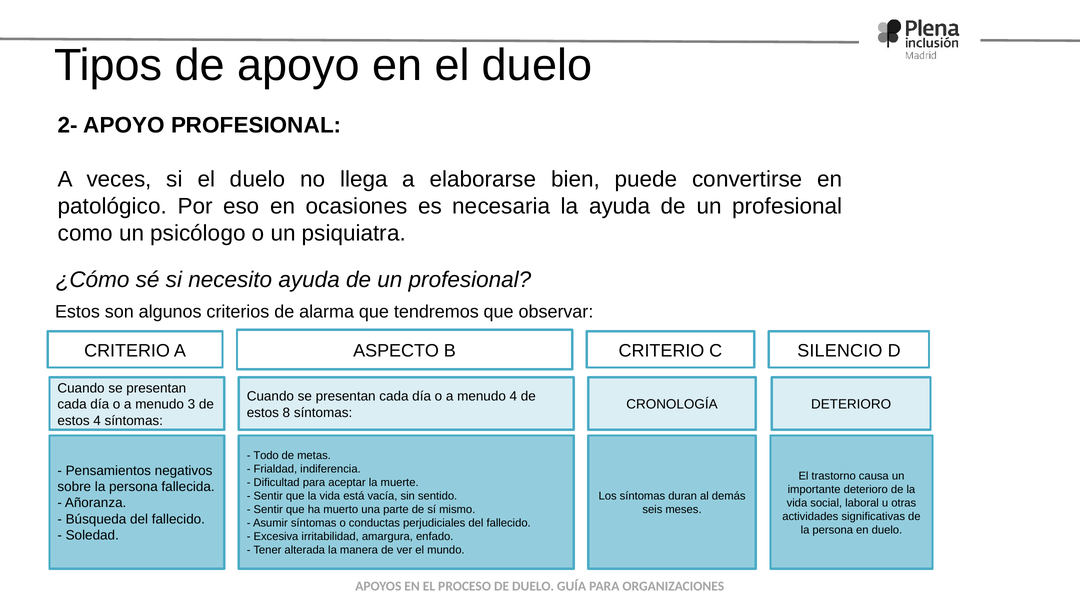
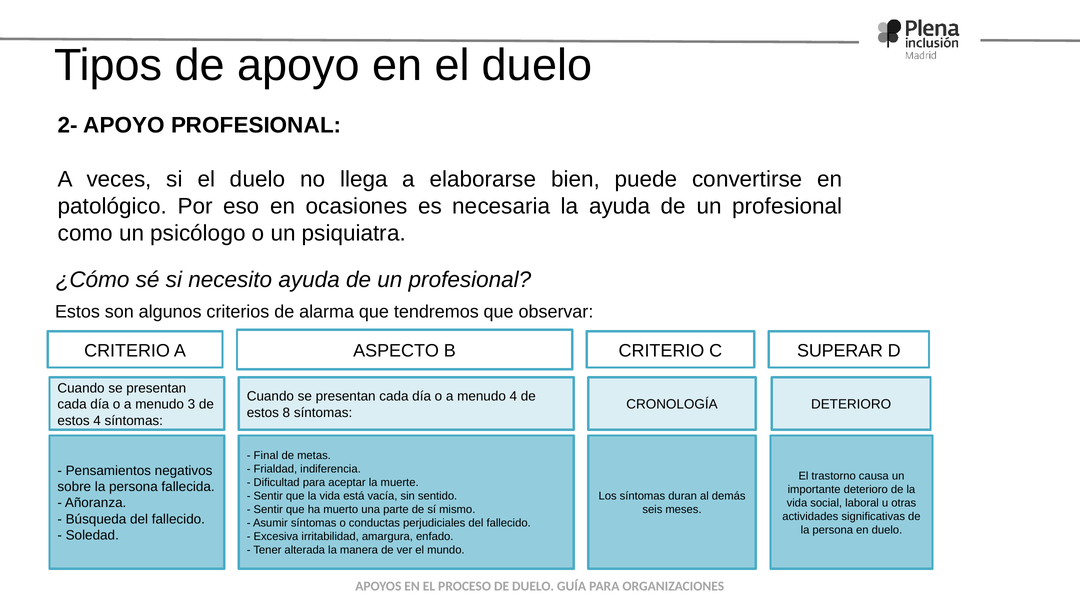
SILENCIO: SILENCIO -> SUPERAR
Todo: Todo -> Final
